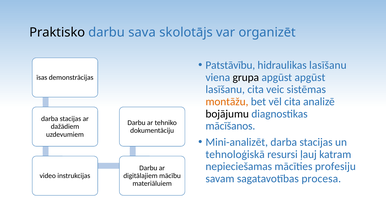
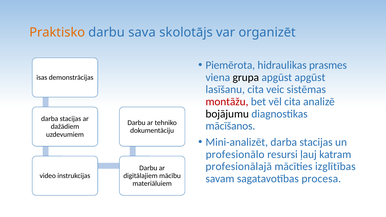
Praktisko colour: black -> orange
Patstāvību: Patstāvību -> Piemērota
hidraulikas lasīšanu: lasīšanu -> prasmes
montāžu colour: orange -> red
tehnoloģiskā: tehnoloģiskā -> profesionālo
nepieciešamas: nepieciešamas -> profesionālajā
profesiju: profesiju -> izglītības
